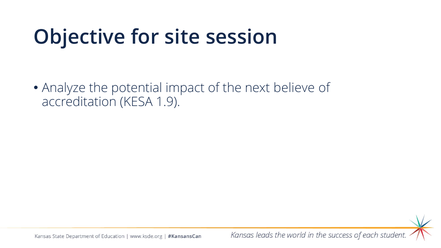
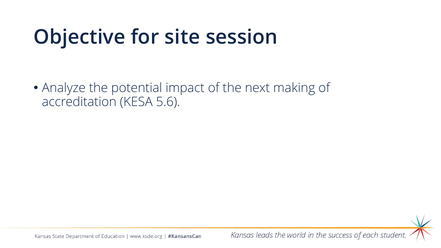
believe: believe -> making
1.9: 1.9 -> 5.6
